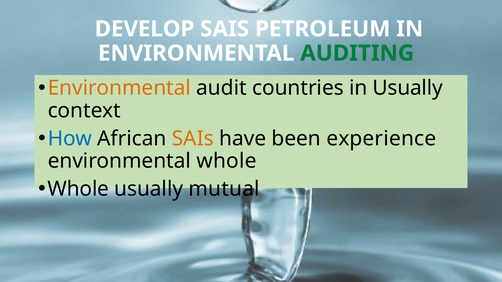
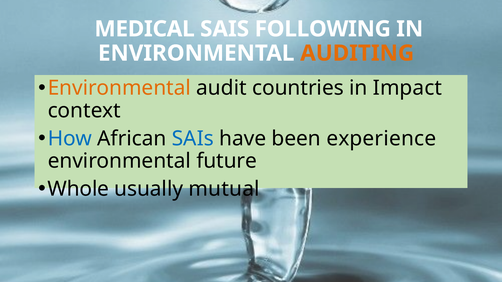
DEVELOP: DEVELOP -> MEDICAL
PETROLEUM: PETROLEUM -> FOLLOWING
AUDITING colour: green -> orange
in Usually: Usually -> Impact
SAIs at (193, 139) colour: orange -> blue
environmental whole: whole -> future
